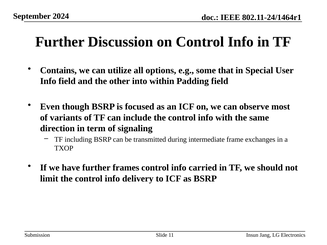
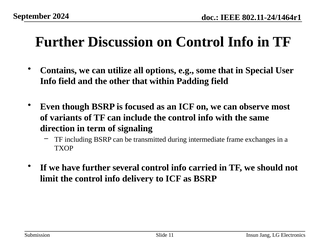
other into: into -> that
frames: frames -> several
